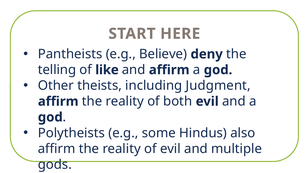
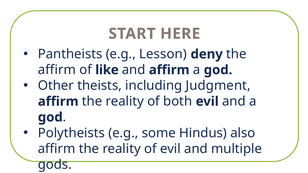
Believe: Believe -> Lesson
telling at (57, 70): telling -> affirm
